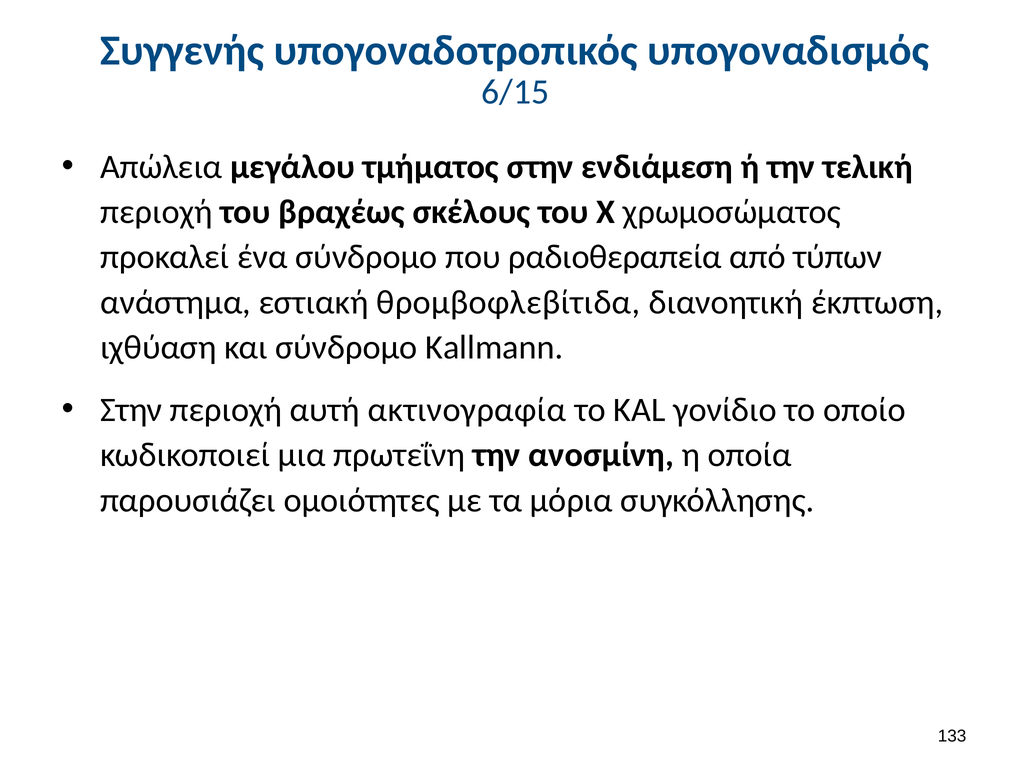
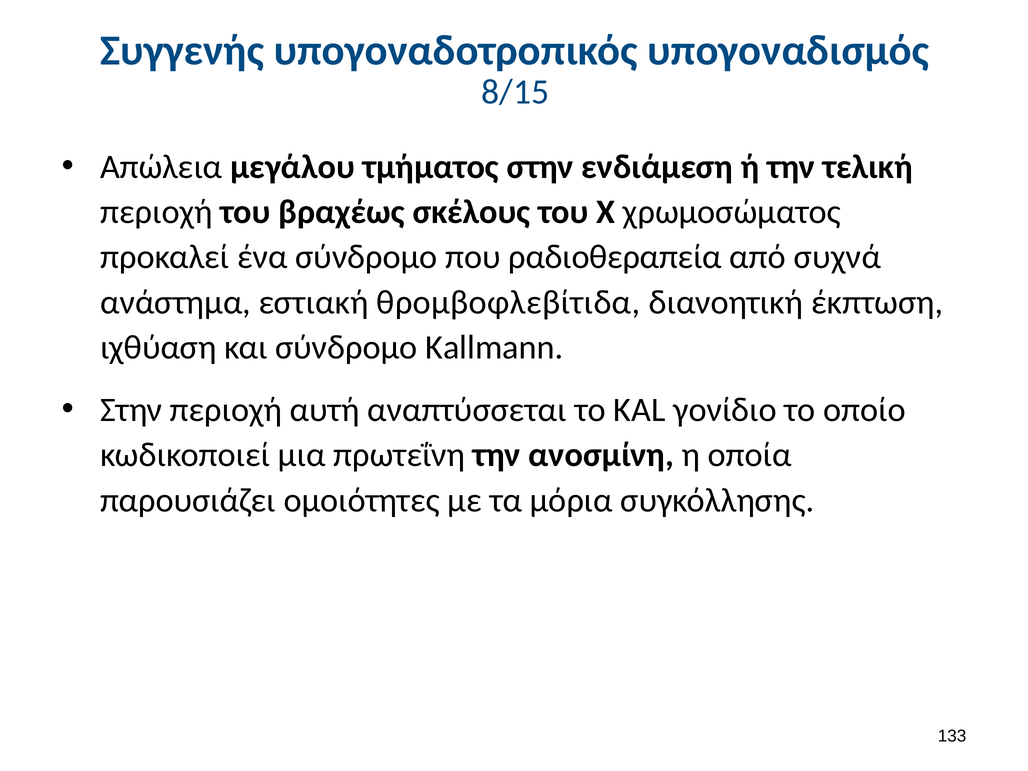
6/15: 6/15 -> 8/15
τύπων: τύπων -> συχνά
ακτινογραφία: ακτινογραφία -> αναπτύσσεται
